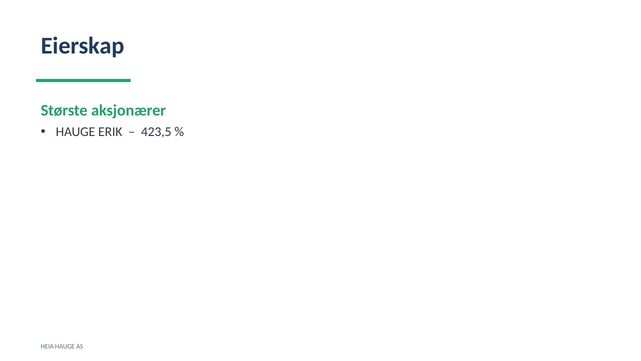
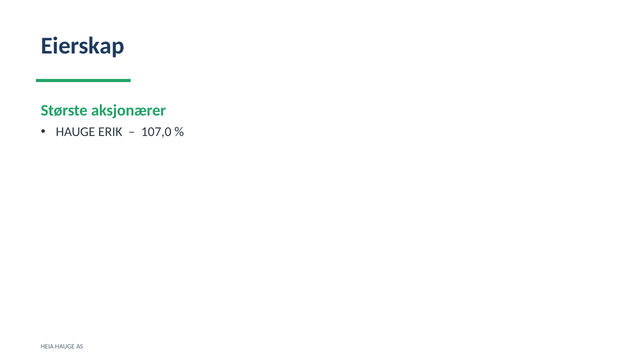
423,5: 423,5 -> 107,0
